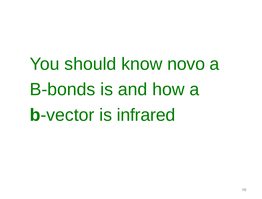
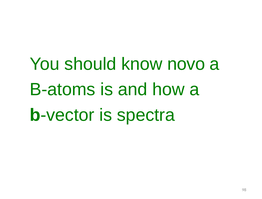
B-bonds: B-bonds -> B-atoms
infrared: infrared -> spectra
